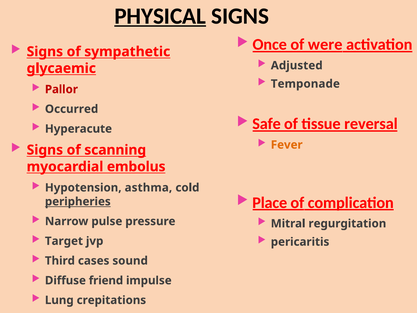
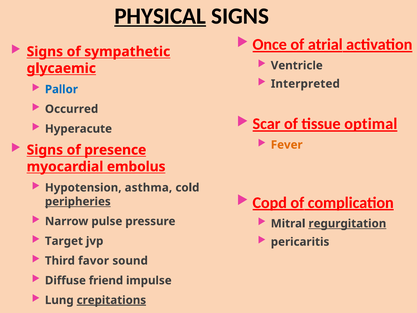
were: were -> atrial
Adjusted: Adjusted -> Ventricle
Temponade: Temponade -> Interpreted
Pallor colour: red -> blue
Safe: Safe -> Scar
reversal: reversal -> optimal
scanning: scanning -> presence
Place: Place -> Copd
regurgitation underline: none -> present
cases: cases -> favor
crepitations underline: none -> present
